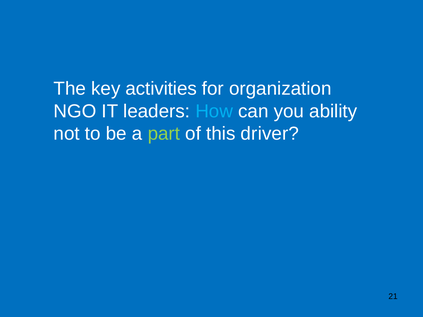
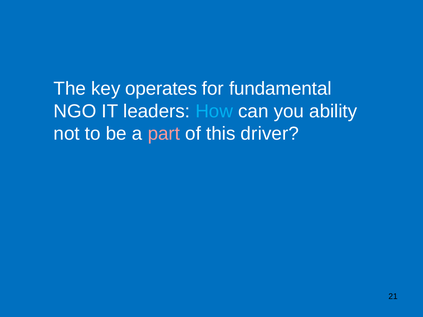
activities: activities -> operates
organization: organization -> fundamental
part colour: light green -> pink
